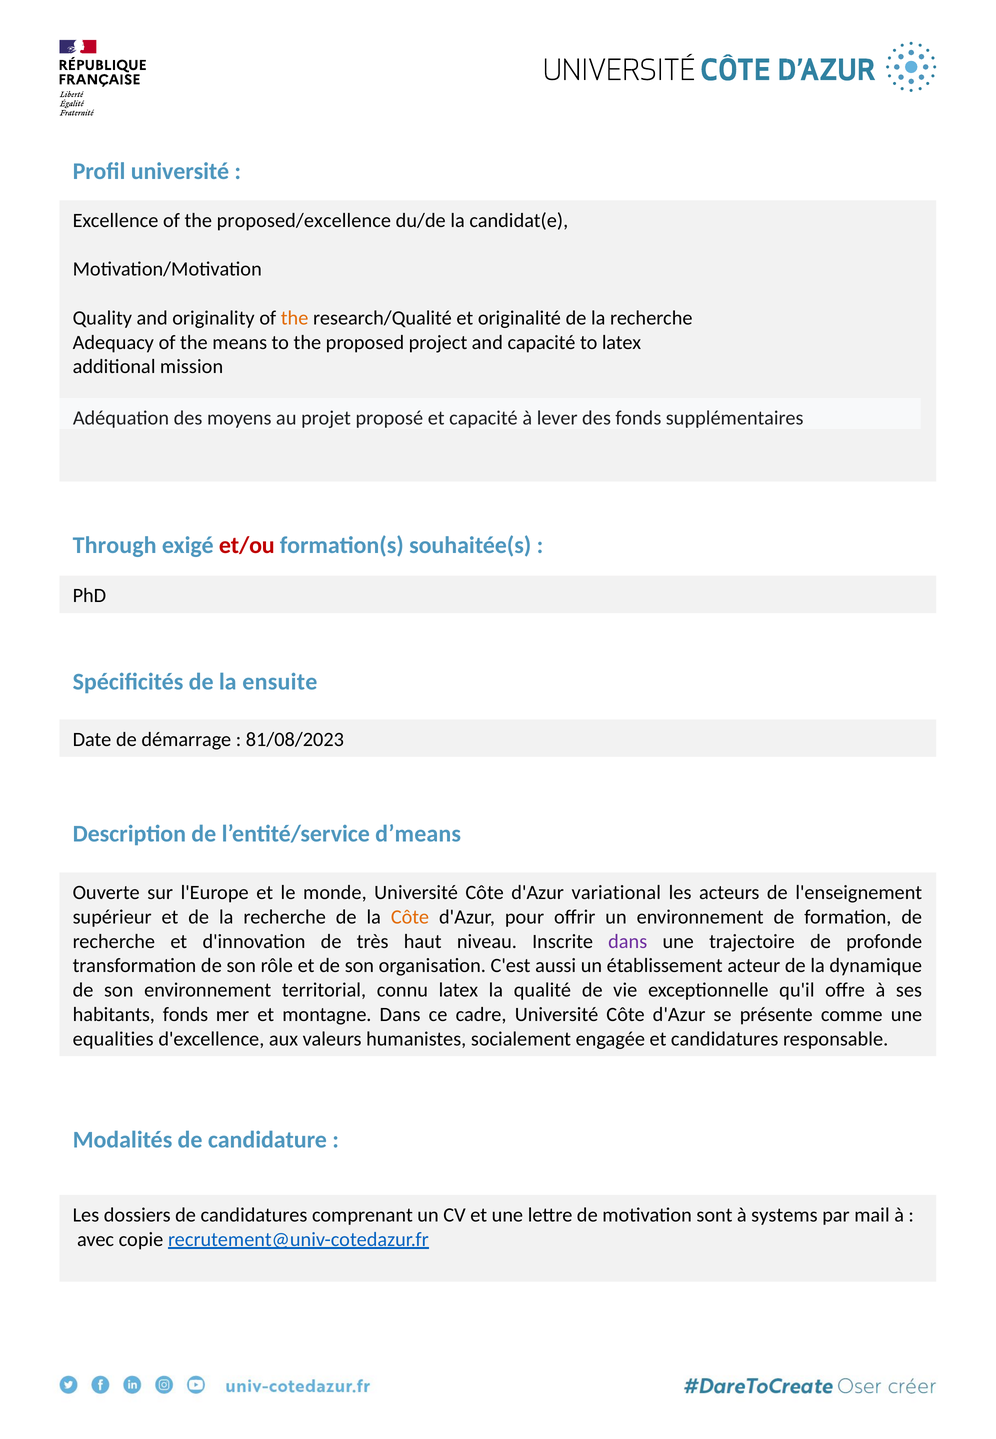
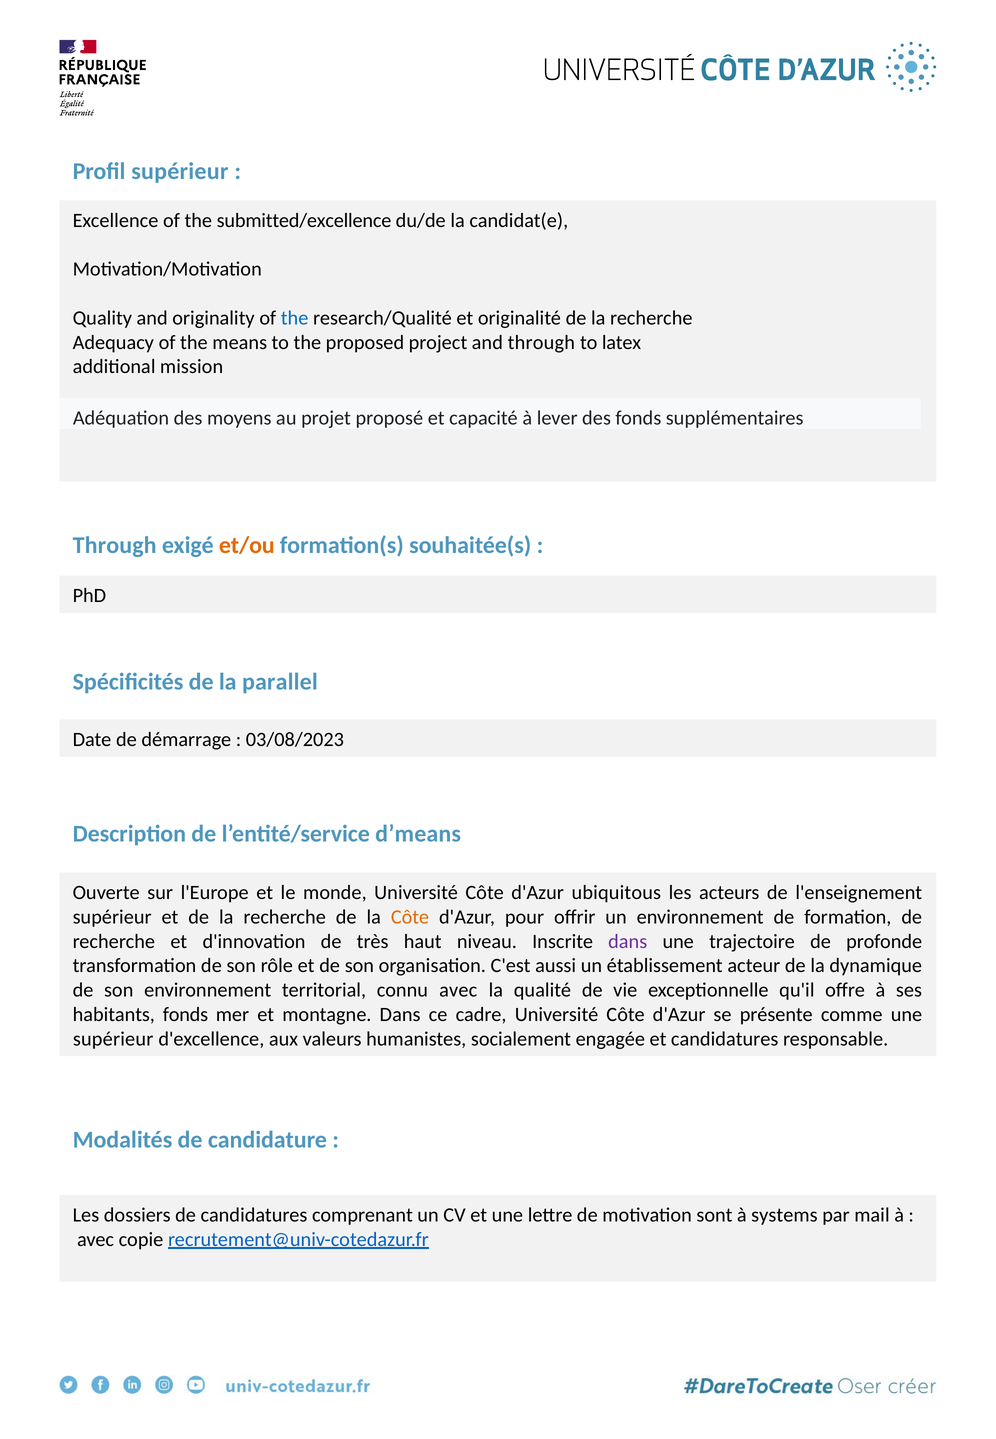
Profil université: université -> supérieur
proposed/excellence: proposed/excellence -> submitted/excellence
the at (295, 318) colour: orange -> blue
and capacité: capacité -> through
et/ou colour: red -> orange
ensuite: ensuite -> parallel
81/08/2023: 81/08/2023 -> 03/08/2023
variational: variational -> ubiquitous
connu latex: latex -> avec
equalities at (113, 1039): equalities -> supérieur
